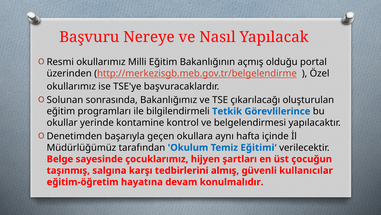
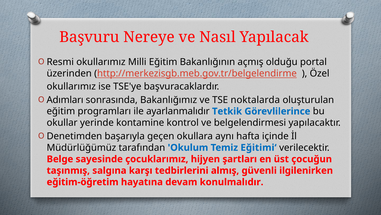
Solunan: Solunan -> Adımları
çıkarılacağı: çıkarılacağı -> noktalarda
bilgilendirmeli: bilgilendirmeli -> ayarlanmalıdır
kullanıcılar: kullanıcılar -> ilgilenirken
